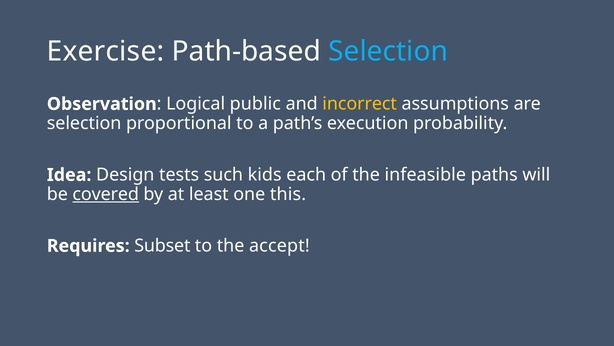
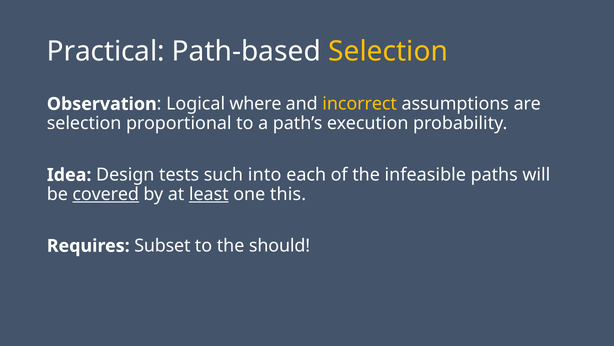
Exercise: Exercise -> Practical
Selection at (388, 52) colour: light blue -> yellow
public: public -> where
kids: kids -> into
least underline: none -> present
accept: accept -> should
